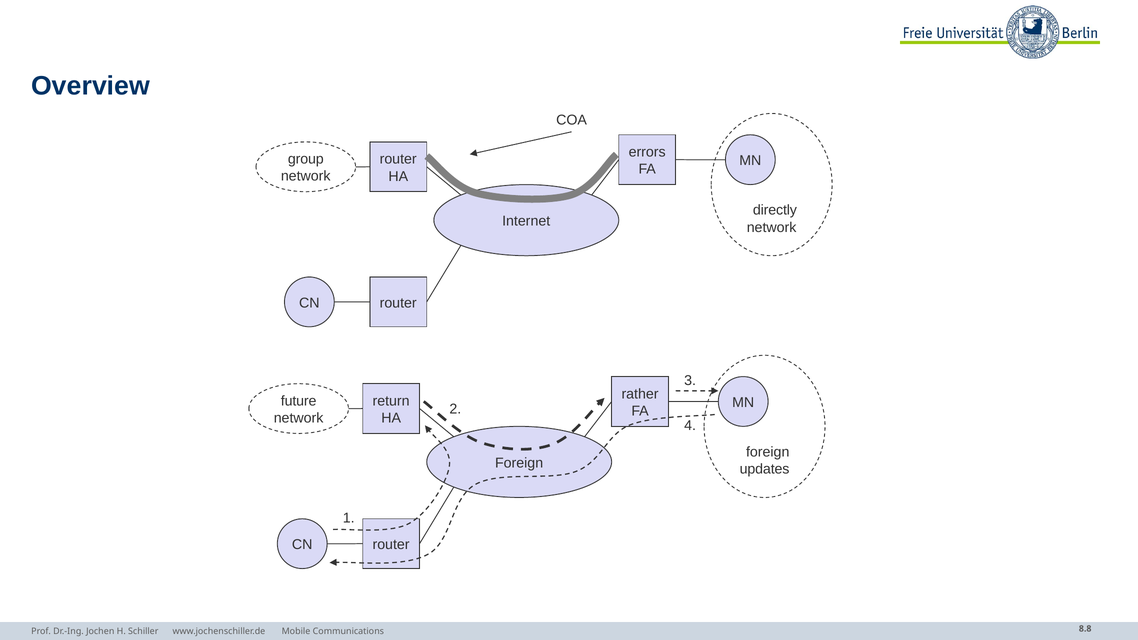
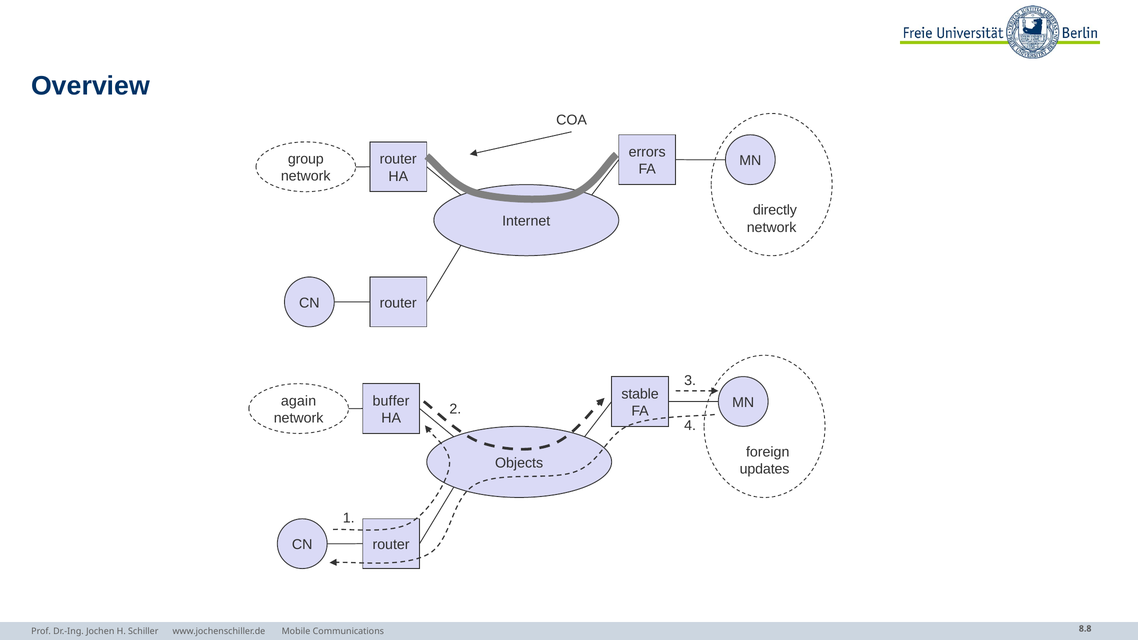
rather: rather -> stable
future: future -> again
return: return -> buffer
Foreign at (519, 463): Foreign -> Objects
